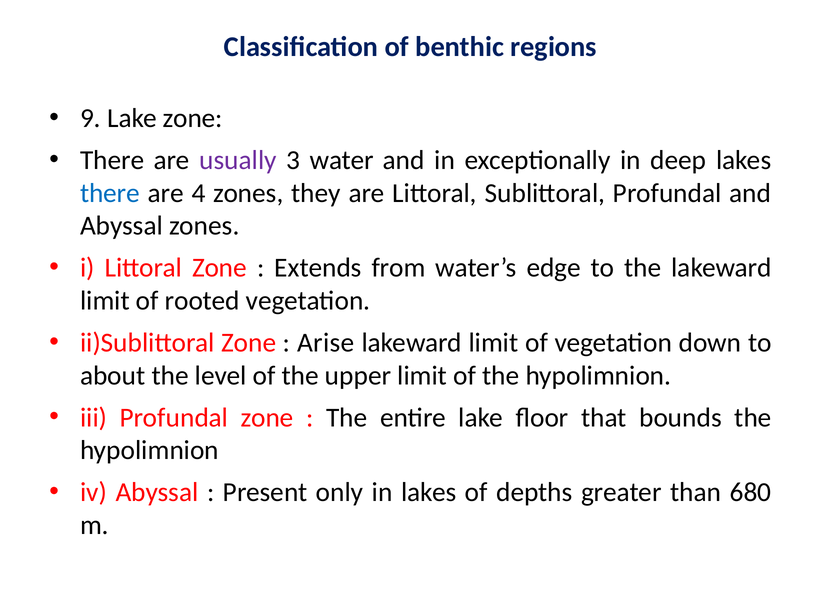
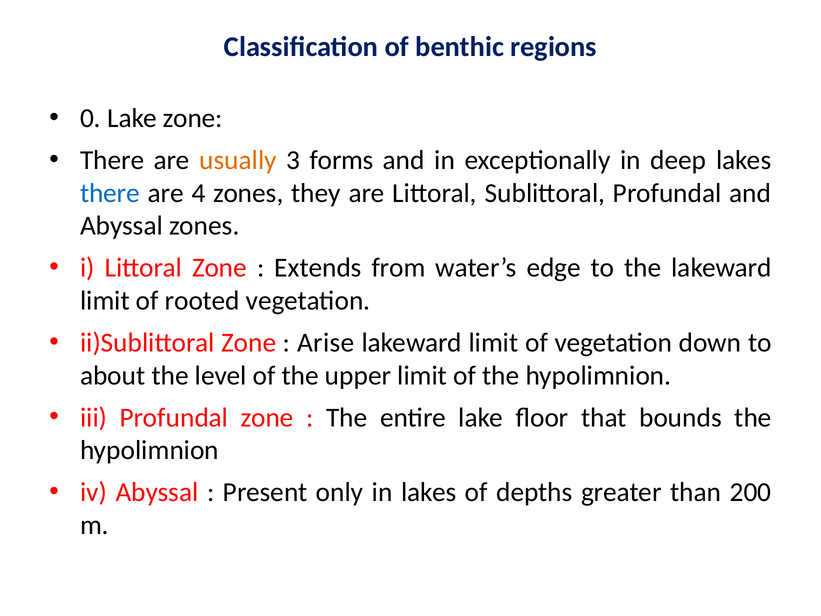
9: 9 -> 0
usually colour: purple -> orange
water: water -> forms
680: 680 -> 200
